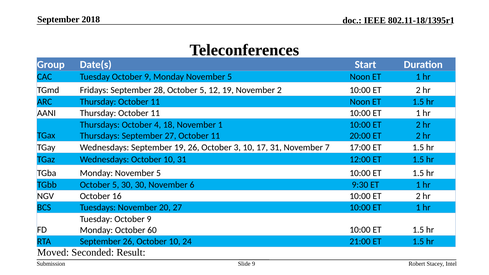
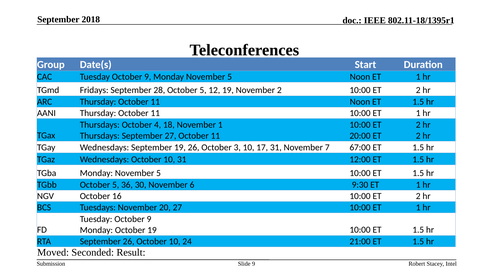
17:00: 17:00 -> 67:00
5 30: 30 -> 36
October 60: 60 -> 19
